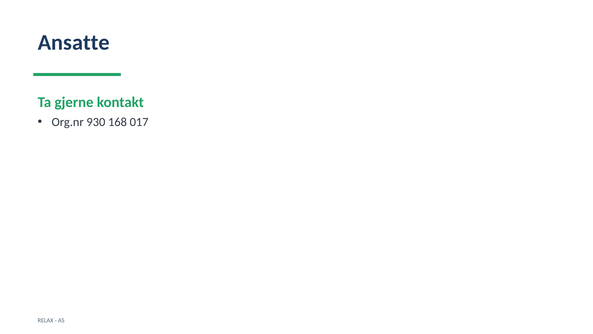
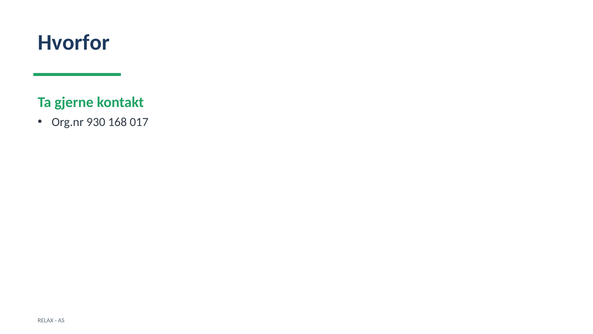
Ansatte: Ansatte -> Hvorfor
